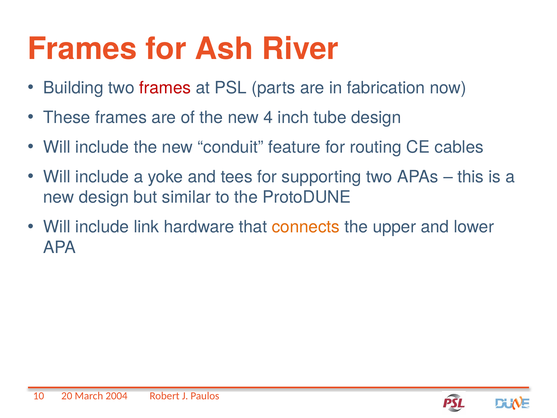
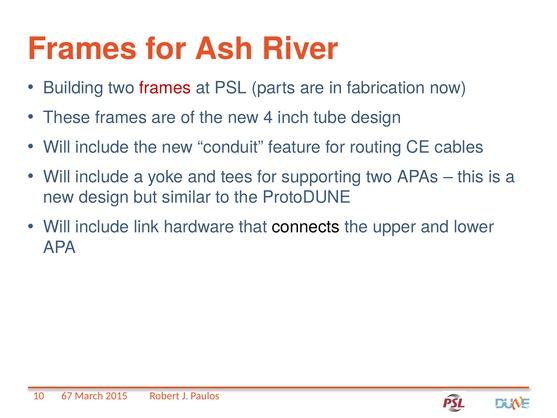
connects colour: orange -> black
20: 20 -> 67
2004: 2004 -> 2015
